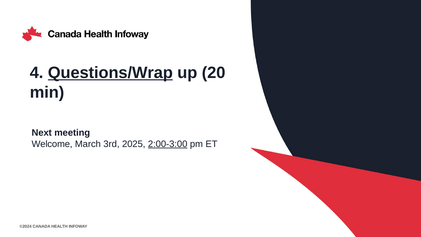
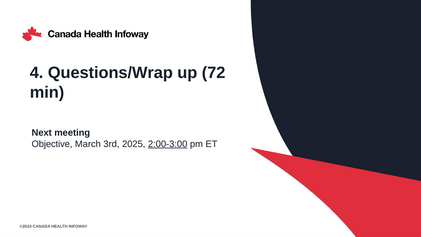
Questions/Wrap underline: present -> none
20: 20 -> 72
Welcome: Welcome -> Objective
